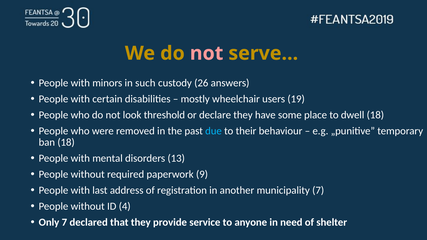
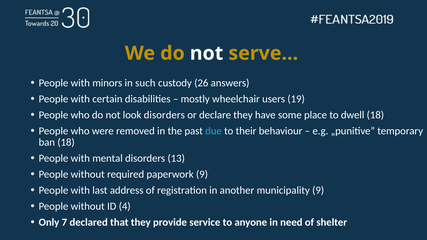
not at (207, 53) colour: pink -> white
look threshold: threshold -> disorders
municipality 7: 7 -> 9
